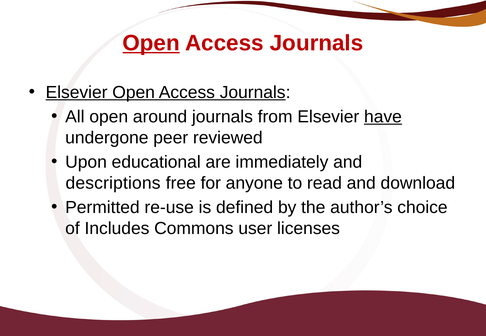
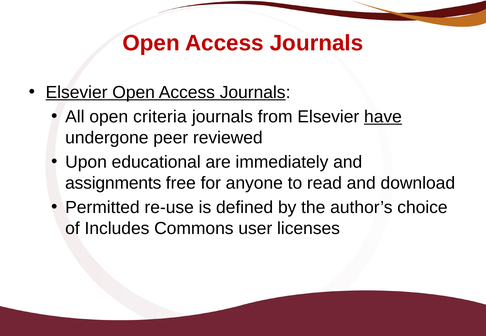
Open at (151, 43) underline: present -> none
around: around -> criteria
descriptions: descriptions -> assignments
